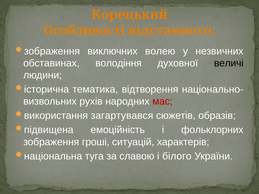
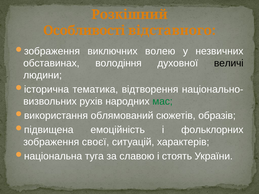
Корецький: Корецький -> Розкішний
мас colour: red -> green
загартувався: загартувався -> облямований
гроші: гроші -> своєї
білого: білого -> стоять
